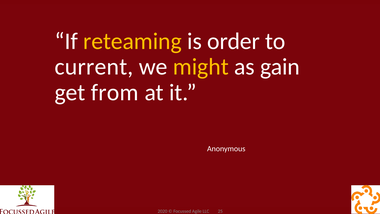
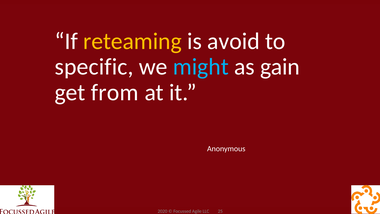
order: order -> avoid
current: current -> specific
might colour: yellow -> light blue
